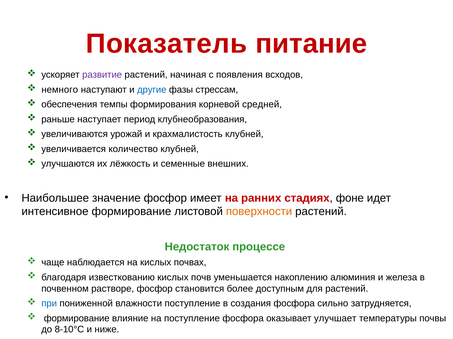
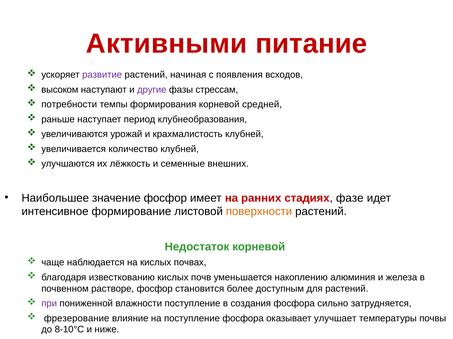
Показатель: Показатель -> Активными
немного: немного -> высоком
другие colour: blue -> purple
обеспечения: обеспечения -> потребности
фоне: фоне -> фазе
Недостаток процессе: процессе -> корневой
при colour: blue -> purple
формирование at (77, 319): формирование -> фрезерование
